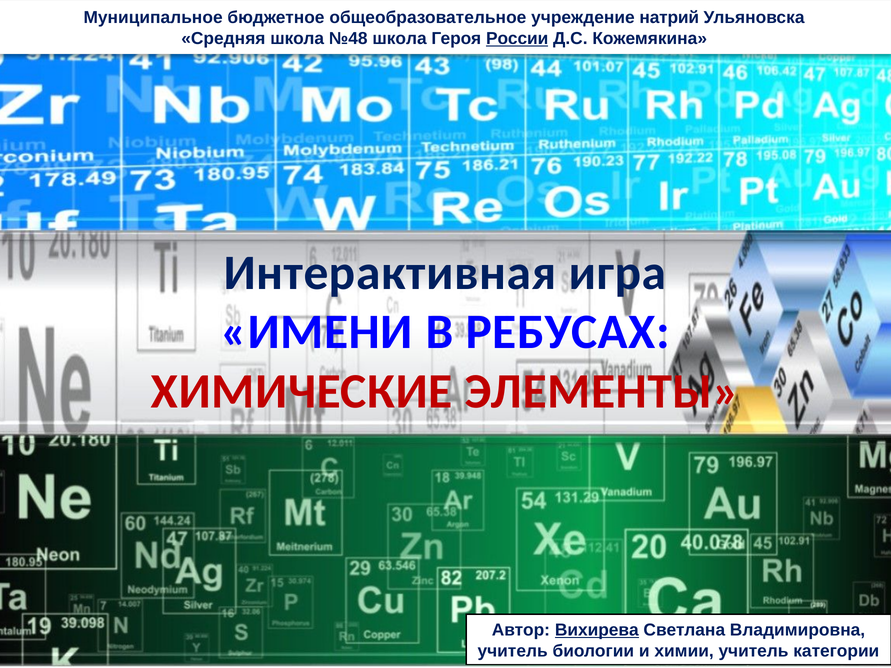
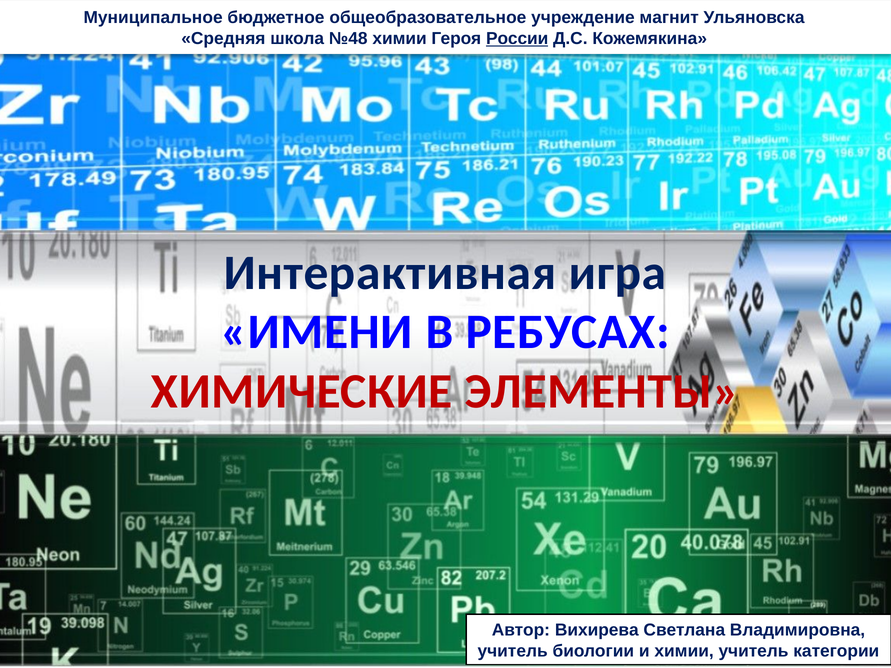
натрий: натрий -> магнит
№48 школа: школа -> химии
Вихирева underline: present -> none
